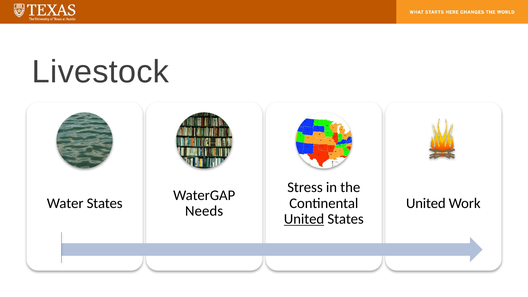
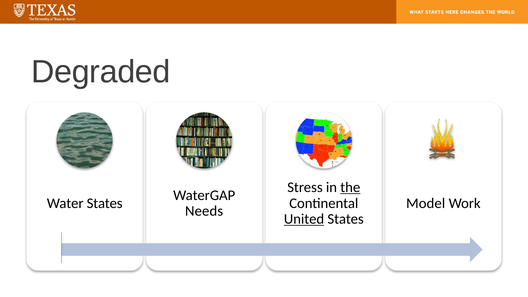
Livestock: Livestock -> Degraded
the underline: none -> present
United at (426, 203): United -> Model
